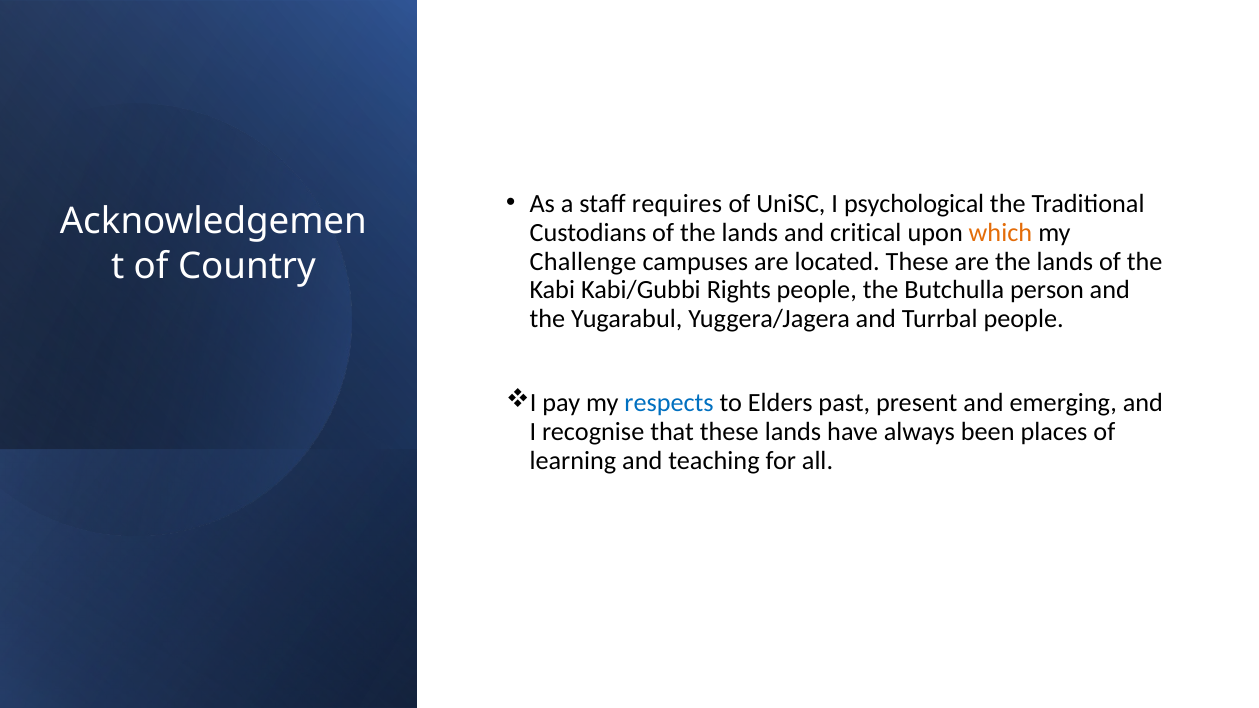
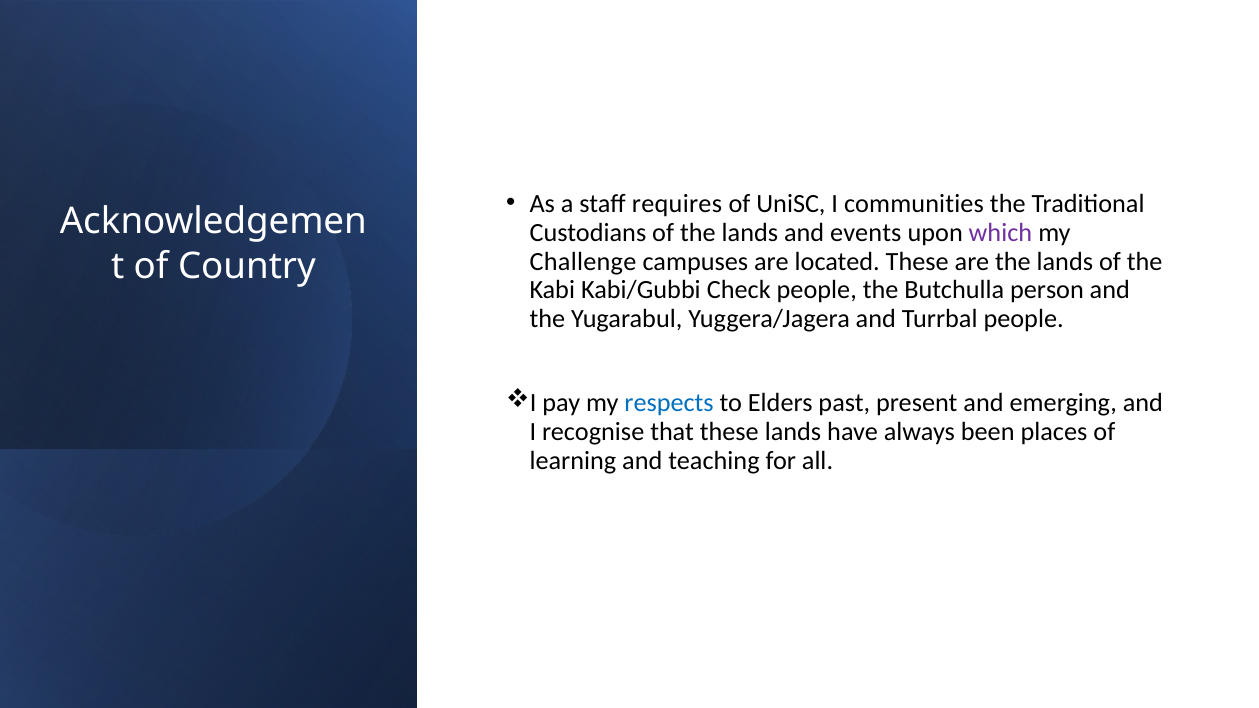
psychological: psychological -> communities
critical: critical -> events
which colour: orange -> purple
Rights: Rights -> Check
